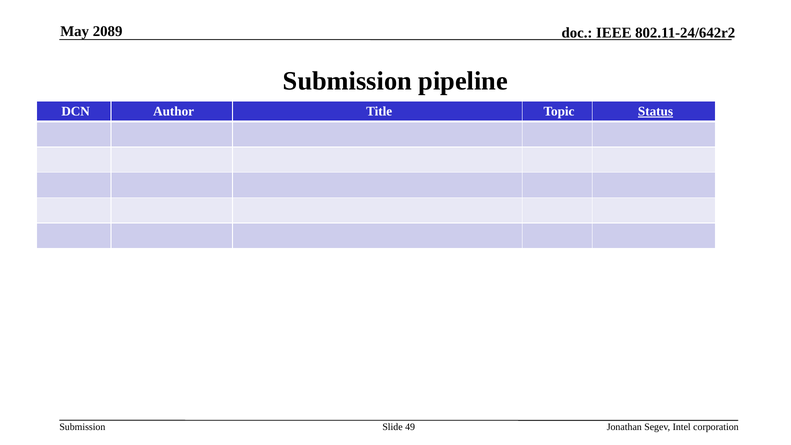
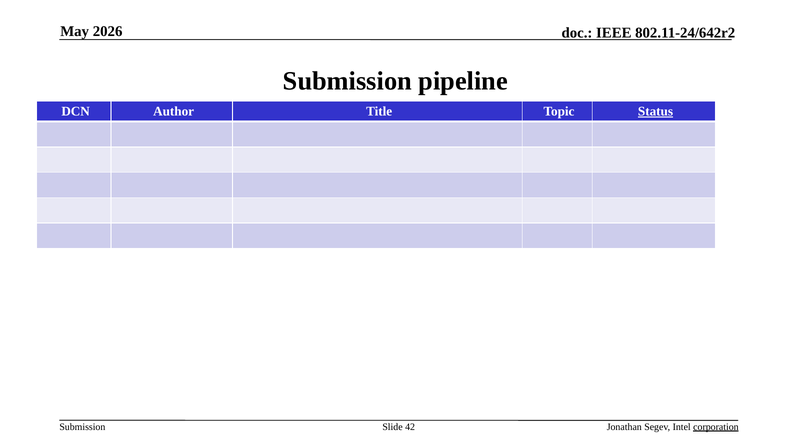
2089: 2089 -> 2026
49: 49 -> 42
corporation underline: none -> present
